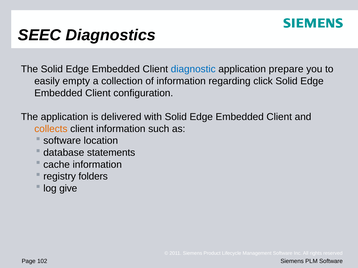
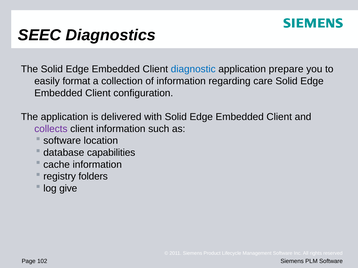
empty: empty -> format
click: click -> care
collects colour: orange -> purple
statements: statements -> capabilities
